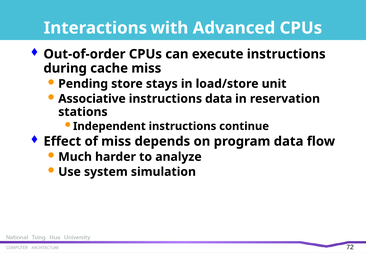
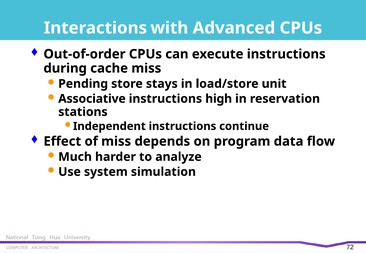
instructions data: data -> high
